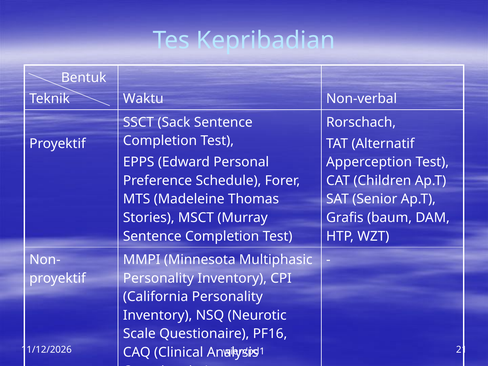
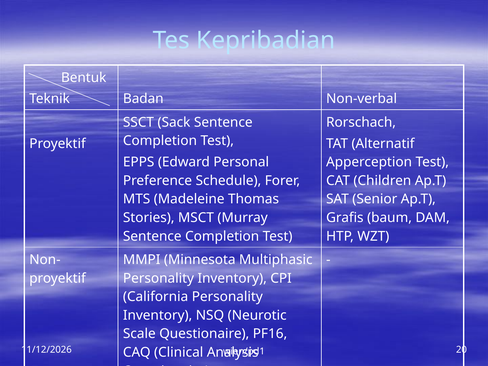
Waktu: Waktu -> Badan
21: 21 -> 20
